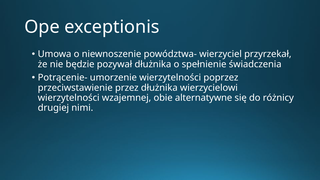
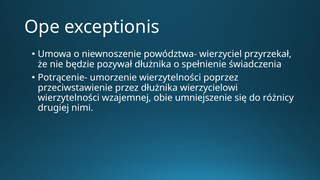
alternatywne: alternatywne -> umniejszenie
